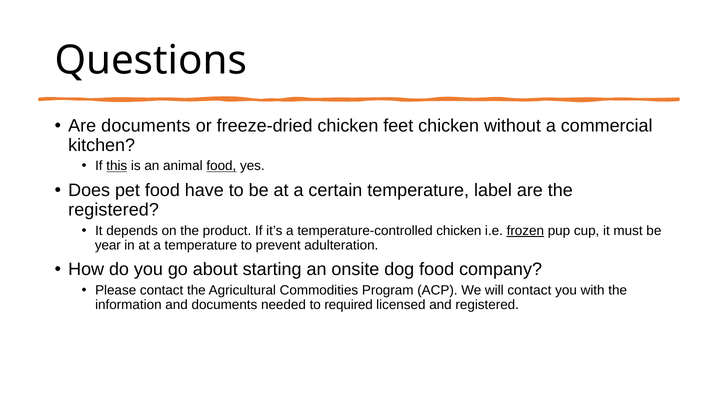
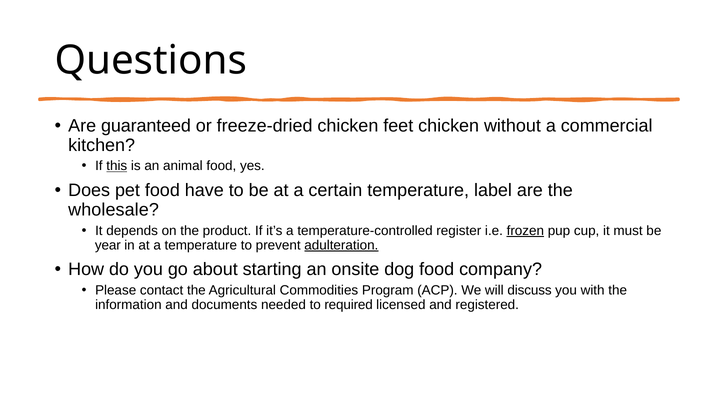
Are documents: documents -> guaranteed
food at (221, 166) underline: present -> none
registered at (114, 210): registered -> wholesale
temperature-controlled chicken: chicken -> register
adulteration underline: none -> present
will contact: contact -> discuss
